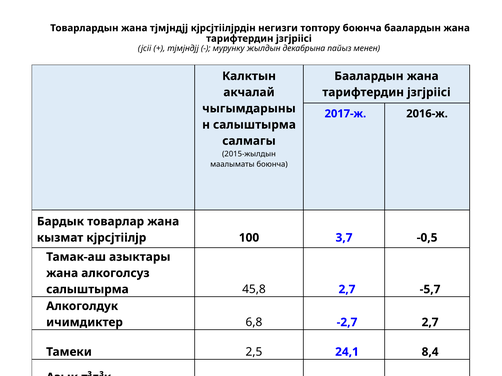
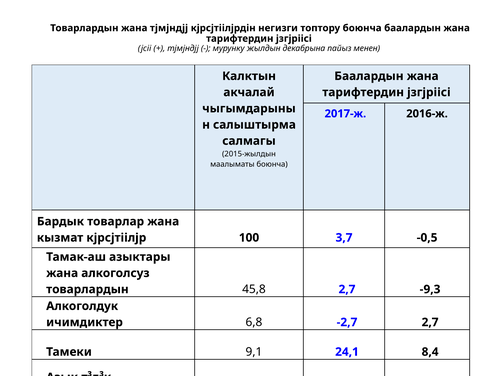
салыштырма at (87, 290): салыштырма -> товарлардын
-5,7: -5,7 -> -9,3
2,5: 2,5 -> 9,1
